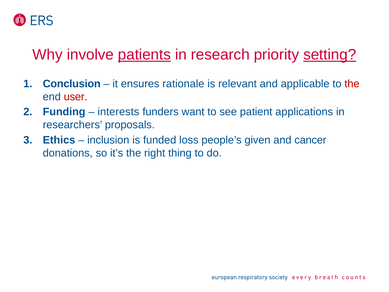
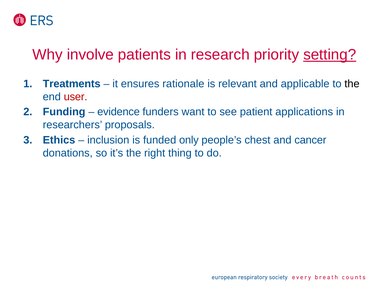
patients underline: present -> none
Conclusion: Conclusion -> Treatments
the at (352, 84) colour: red -> black
interests: interests -> evidence
loss: loss -> only
given: given -> chest
